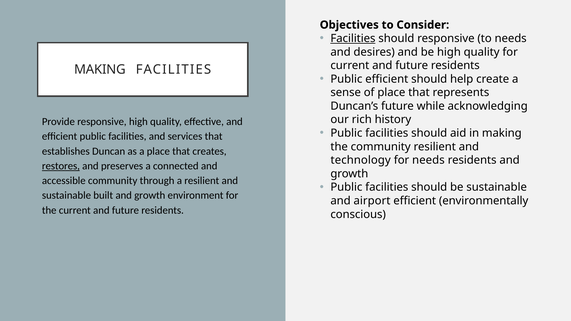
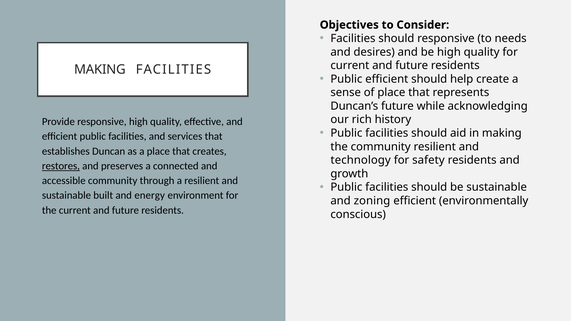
Facilities at (353, 38) underline: present -> none
for needs: needs -> safety
built and growth: growth -> energy
airport: airport -> zoning
